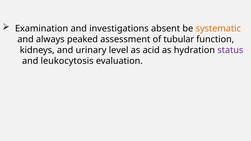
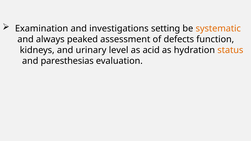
absent: absent -> setting
tubular: tubular -> defects
status colour: purple -> orange
leukocytosis: leukocytosis -> paresthesias
